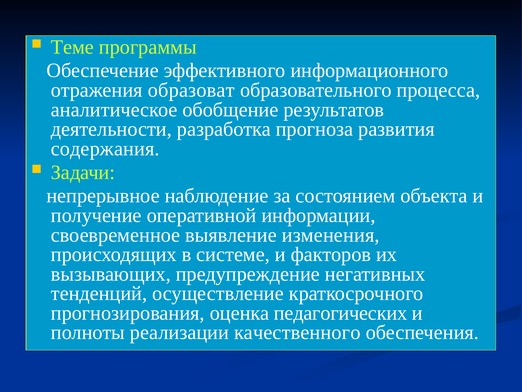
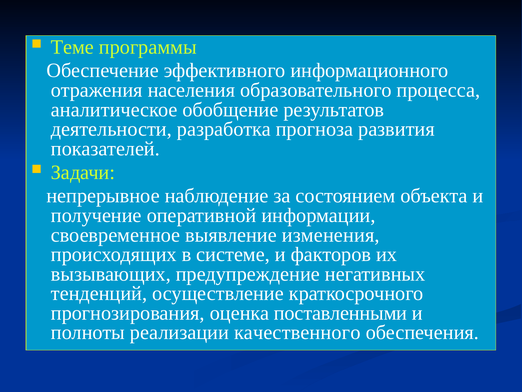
образоват: образоват -> населения
содержания: содержания -> показателей
педагогических: педагогических -> поставленными
